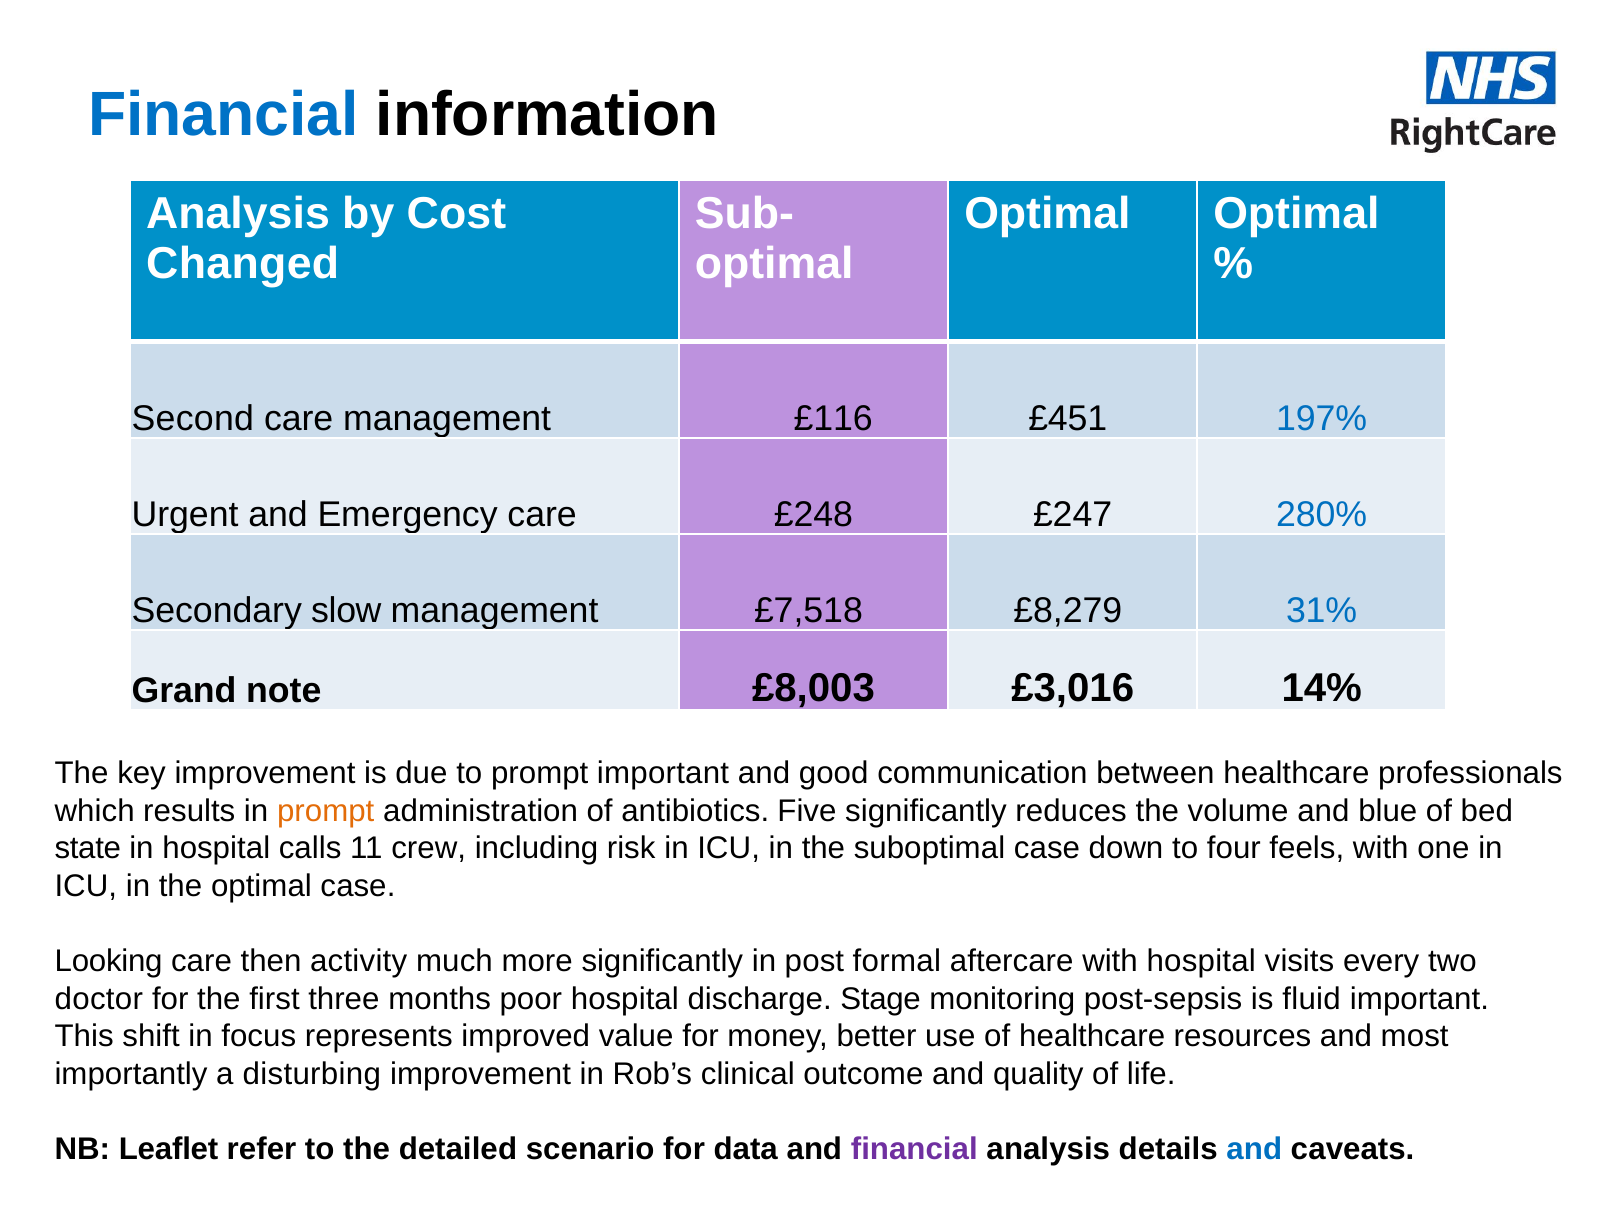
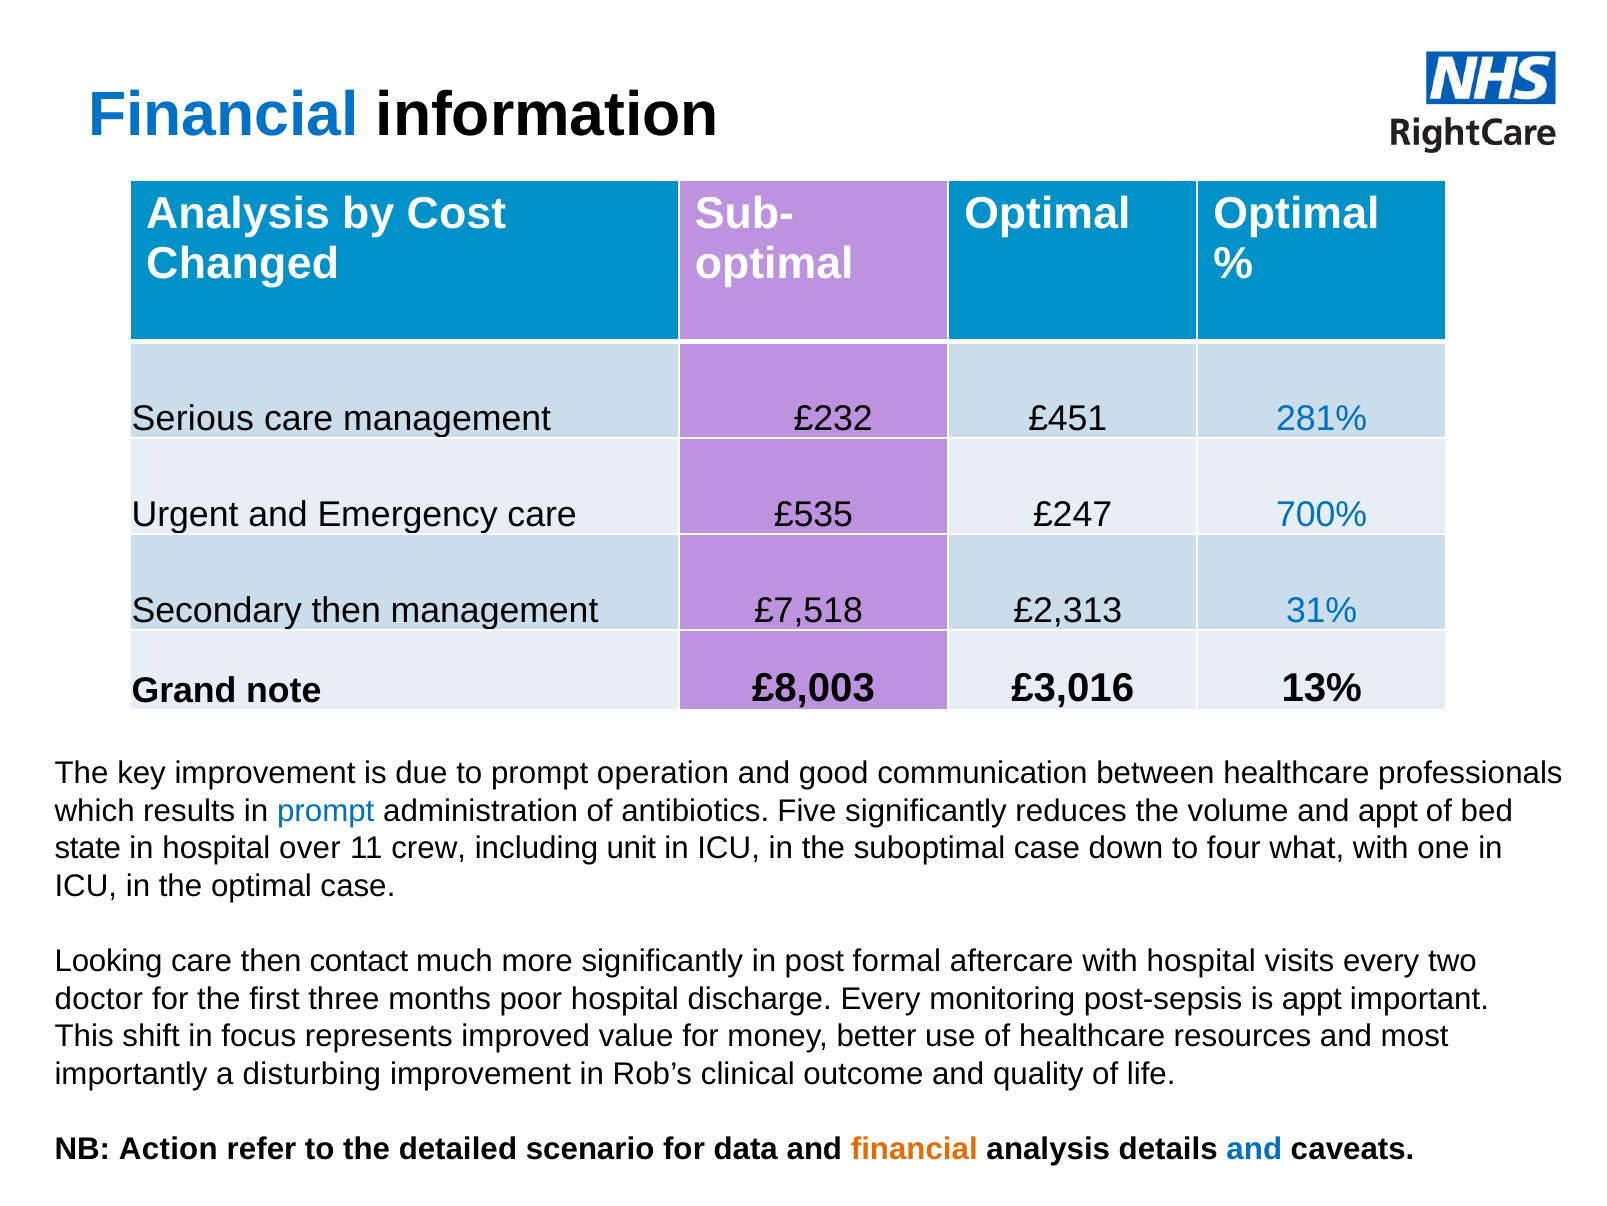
Second: Second -> Serious
£116: £116 -> £232
197%: 197% -> 281%
£248: £248 -> £535
280%: 280% -> 700%
Secondary slow: slow -> then
£8,279: £8,279 -> £2,313
14%: 14% -> 13%
prompt important: important -> operation
prompt at (326, 811) colour: orange -> blue
and blue: blue -> appt
calls: calls -> over
risk: risk -> unit
feels: feels -> what
activity: activity -> contact
discharge Stage: Stage -> Every
is fluid: fluid -> appt
Leaflet: Leaflet -> Action
financial at (914, 1148) colour: purple -> orange
